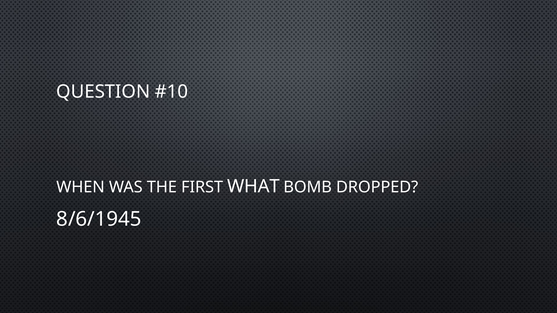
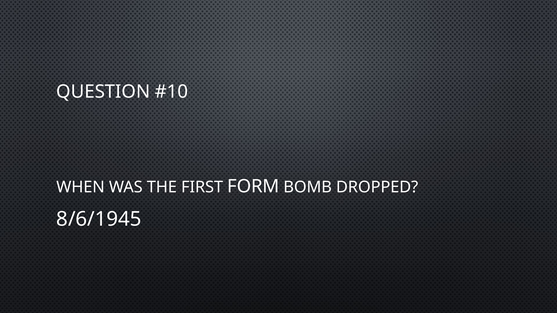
WHAT: WHAT -> FORM
